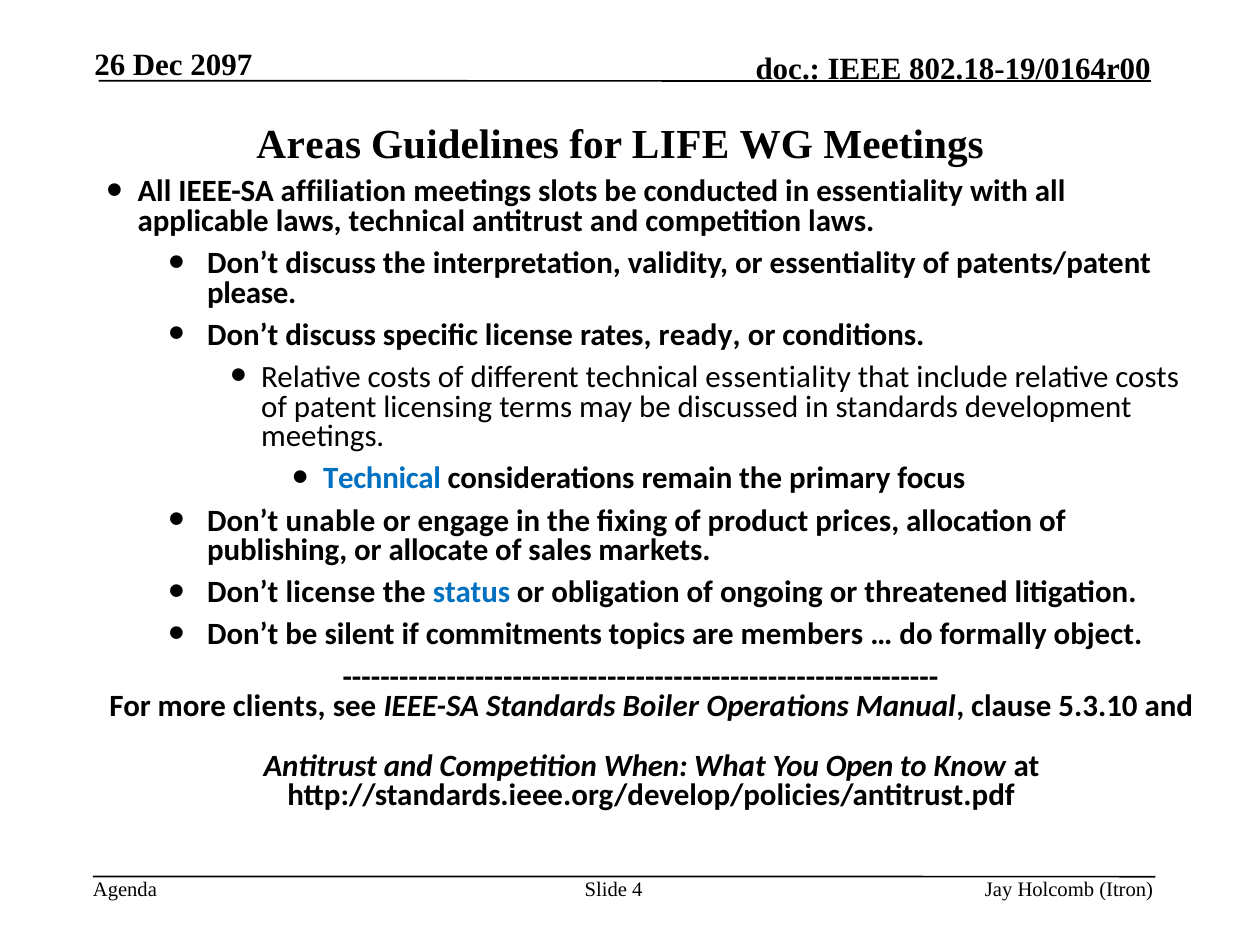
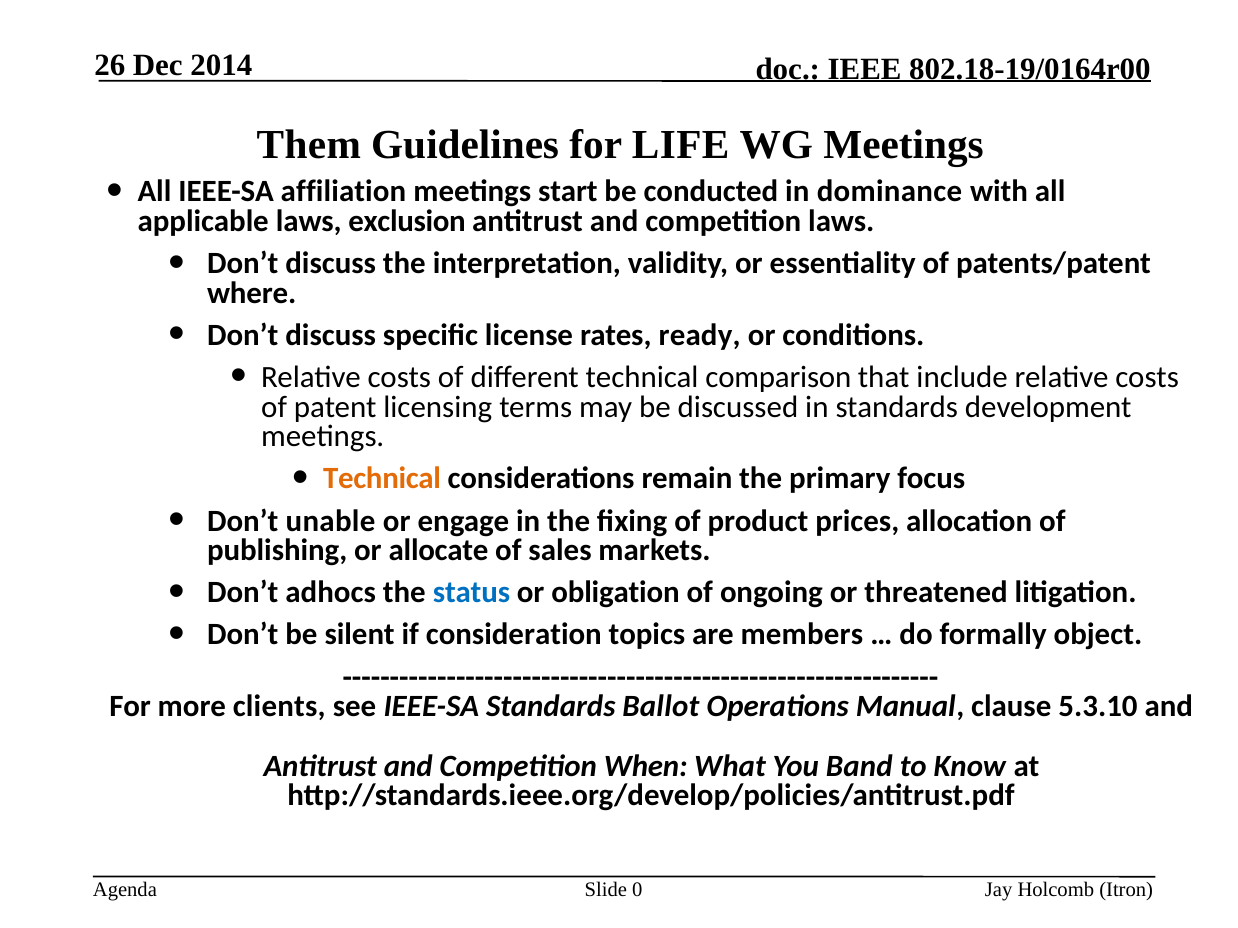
2097: 2097 -> 2014
Areas: Areas -> Them
slots: slots -> start
in essentiality: essentiality -> dominance
laws technical: technical -> exclusion
please: please -> where
technical essentiality: essentiality -> comparison
Technical at (382, 479) colour: blue -> orange
Don’t license: license -> adhocs
commitments: commitments -> consideration
Boiler: Boiler -> Ballot
Open: Open -> Band
4: 4 -> 0
